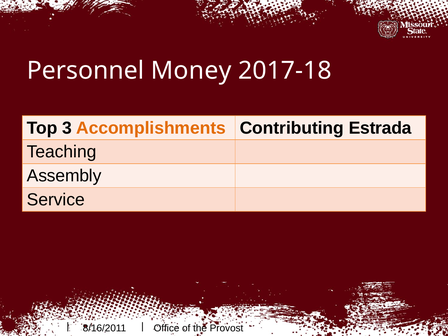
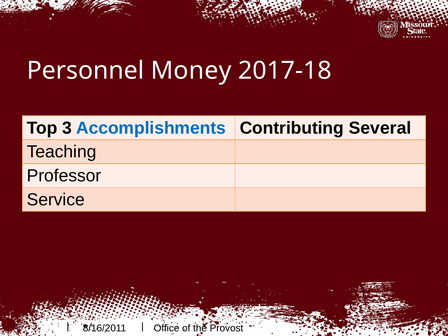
Accomplishments colour: orange -> blue
Estrada: Estrada -> Several
Assembly: Assembly -> Professor
